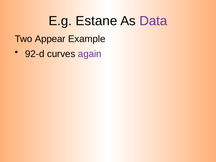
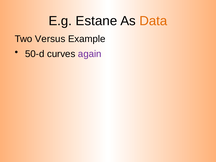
Data colour: purple -> orange
Appear: Appear -> Versus
92-d: 92-d -> 50-d
